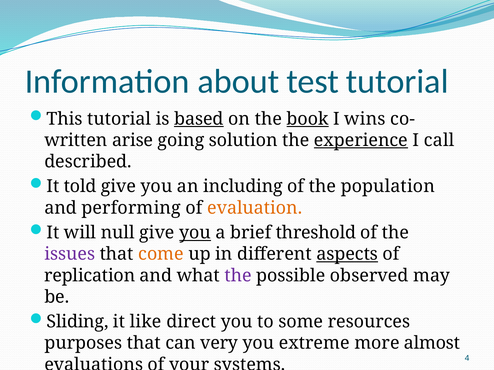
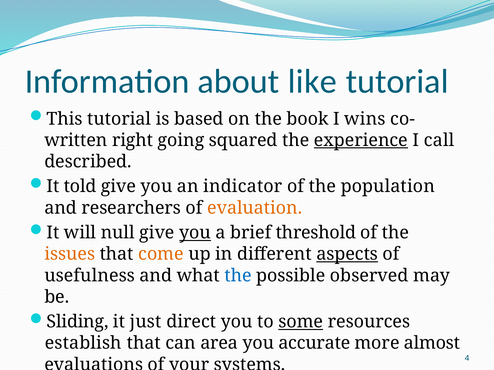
test: test -> like
based underline: present -> none
book underline: present -> none
arise: arise -> right
solution: solution -> squared
including: including -> indicator
performing: performing -> researchers
issues colour: purple -> orange
replication: replication -> usefulness
the at (238, 276) colour: purple -> blue
like: like -> just
some underline: none -> present
purposes: purposes -> establish
very: very -> area
extreme: extreme -> accurate
